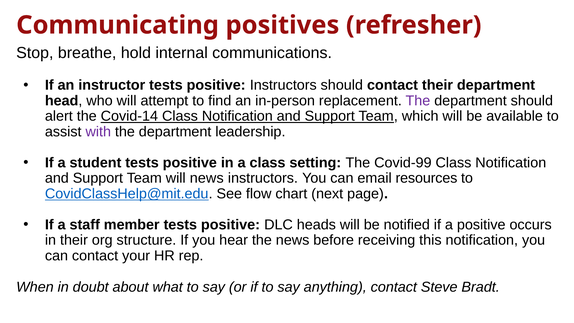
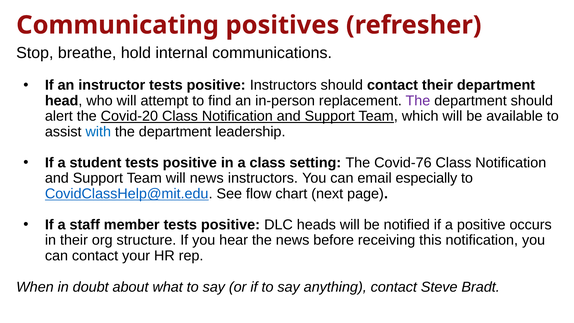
Covid-14: Covid-14 -> Covid-20
with colour: purple -> blue
Covid-99: Covid-99 -> Covid-76
resources: resources -> especially
